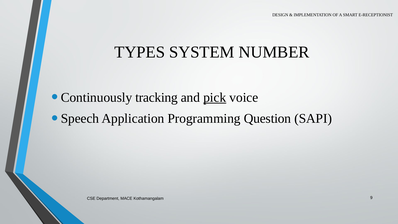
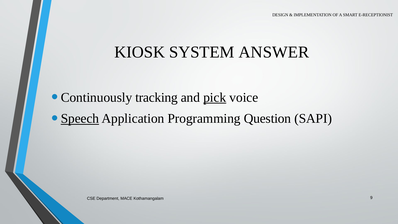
TYPES: TYPES -> KIOSK
NUMBER: NUMBER -> ANSWER
Speech underline: none -> present
